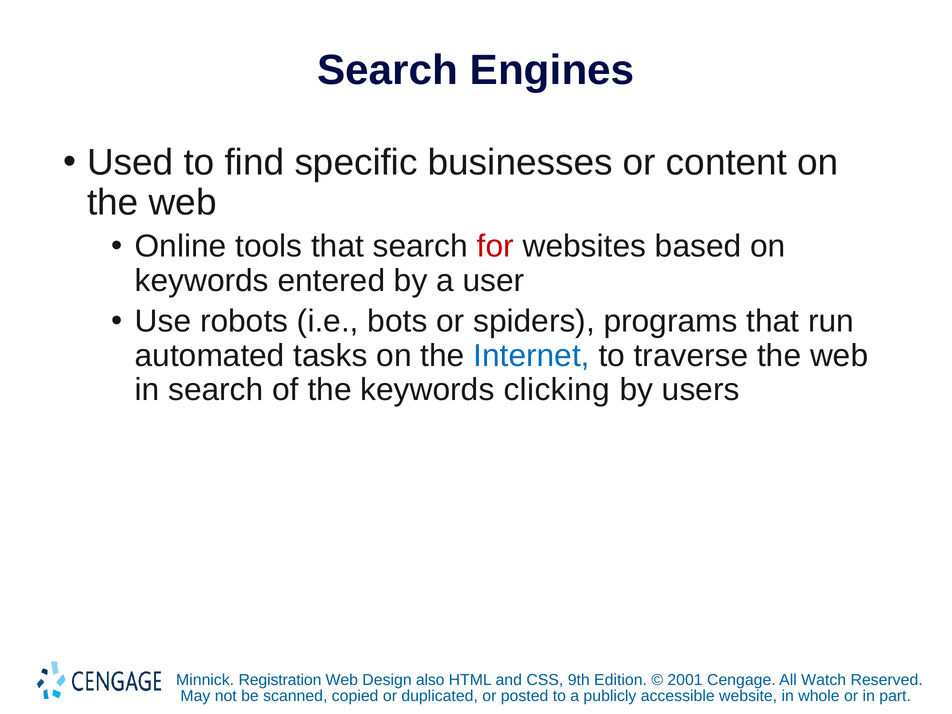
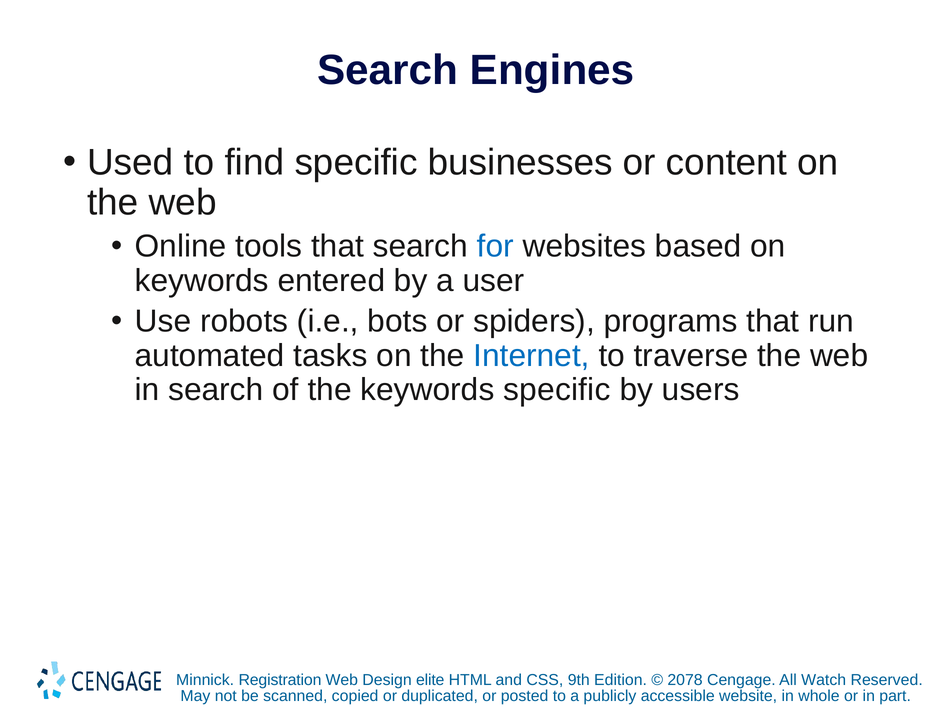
for colour: red -> blue
keywords clicking: clicking -> specific
also: also -> elite
2001: 2001 -> 2078
